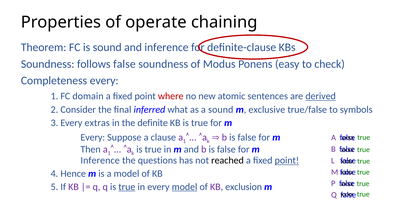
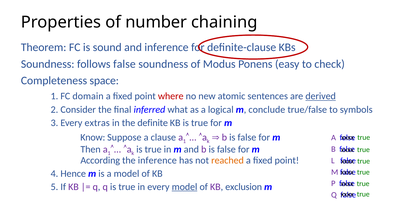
operate: operate -> number
Completeness every: every -> space
a sound: sound -> logical
exclusive: exclusive -> conclude
Every at (93, 137): Every -> Know
Inference at (100, 161): Inference -> According
the questions: questions -> inference
reached colour: black -> orange
point at (287, 161) underline: present -> none
true at (127, 187) underline: present -> none
